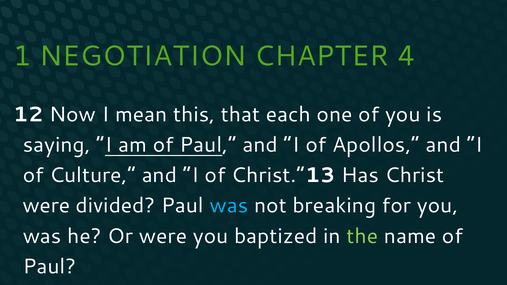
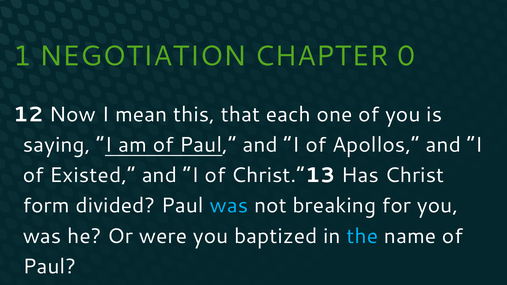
4: 4 -> 0
Culture: Culture -> Existed
were at (46, 206): were -> form
the colour: light green -> light blue
